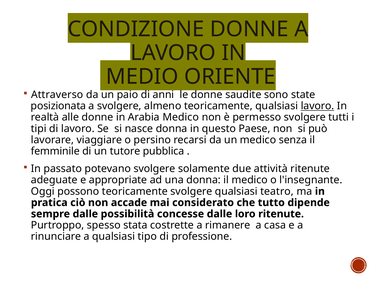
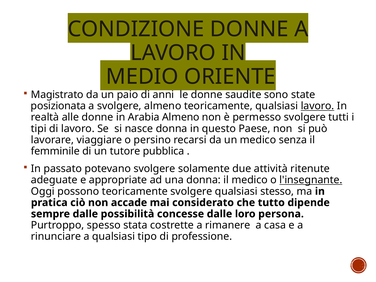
Attraverso: Attraverso -> Magistrato
Arabia Medico: Medico -> Almeno
l'insegnante underline: none -> present
teatro: teatro -> stesso
loro ritenute: ritenute -> persona
